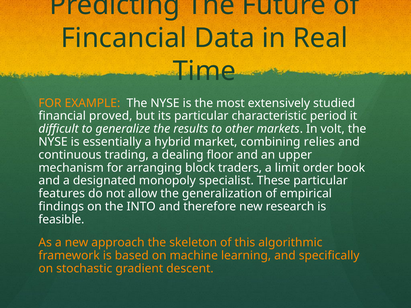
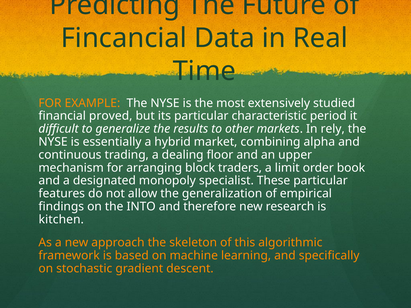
volt: volt -> rely
relies: relies -> alpha
feasible: feasible -> kitchen
